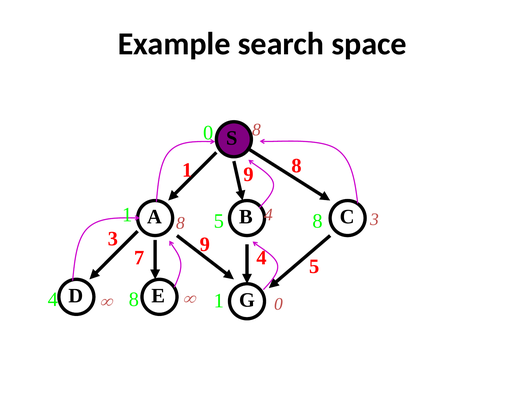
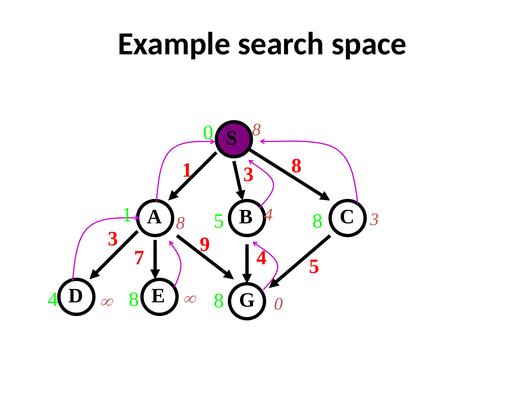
1 9: 9 -> 3
4 8 1: 1 -> 8
